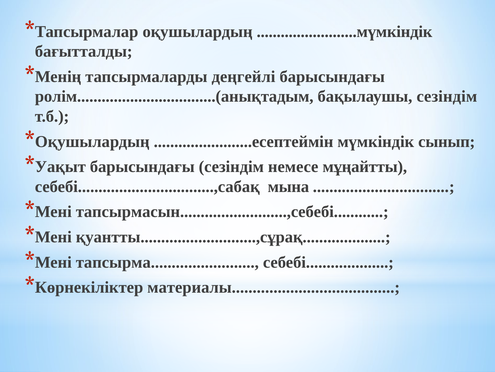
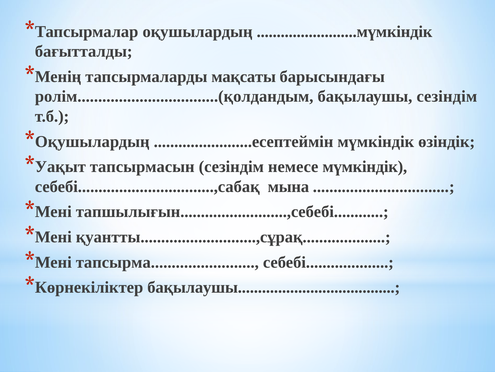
деңгейлі: деңгейлі -> мақсаты
ролім..................................(анықтадым: ролім..................................(анықтадым -> ролім..................................(қолдандым
сынып: сынып -> өзіндік
барысындағы at (142, 166): барысындағы -> тапсырмасын
немесе мұңайтты: мұңайтты -> мүмкіндік
тапсырмасын..........................,себебі: тапсырмасын..........................,себебі -> тапшылығын..........................,себебі
материалы at (274, 287): материалы -> бақылаушы
